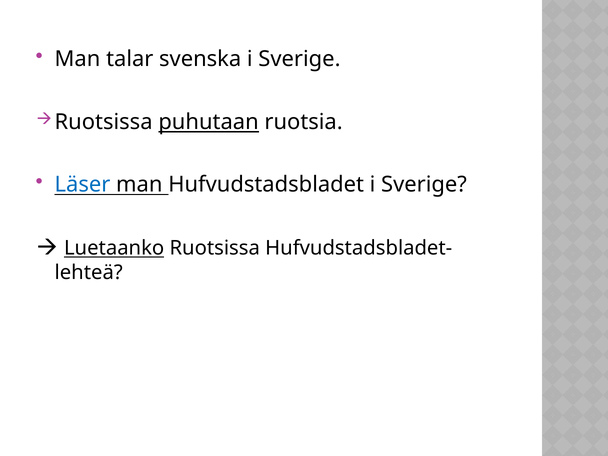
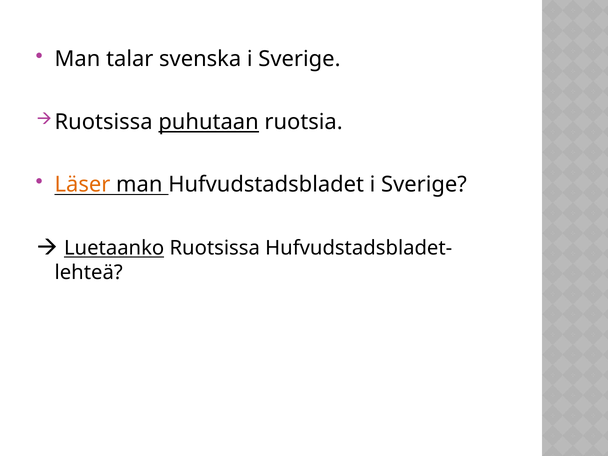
Läser colour: blue -> orange
